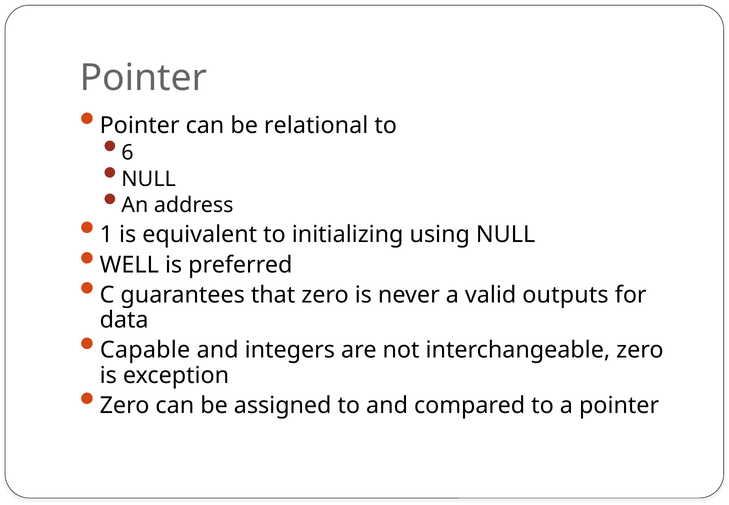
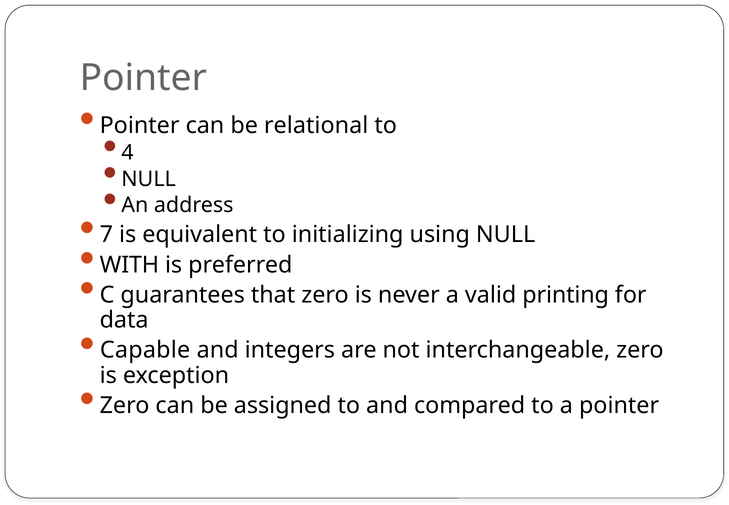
6: 6 -> 4
1: 1 -> 7
WELL: WELL -> WITH
outputs: outputs -> printing
